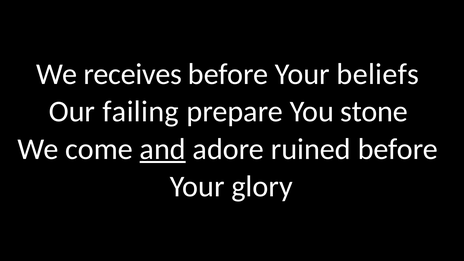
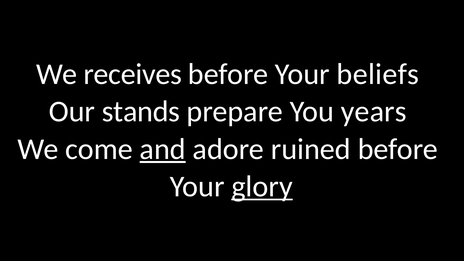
failing: failing -> stands
stone: stone -> years
glory underline: none -> present
